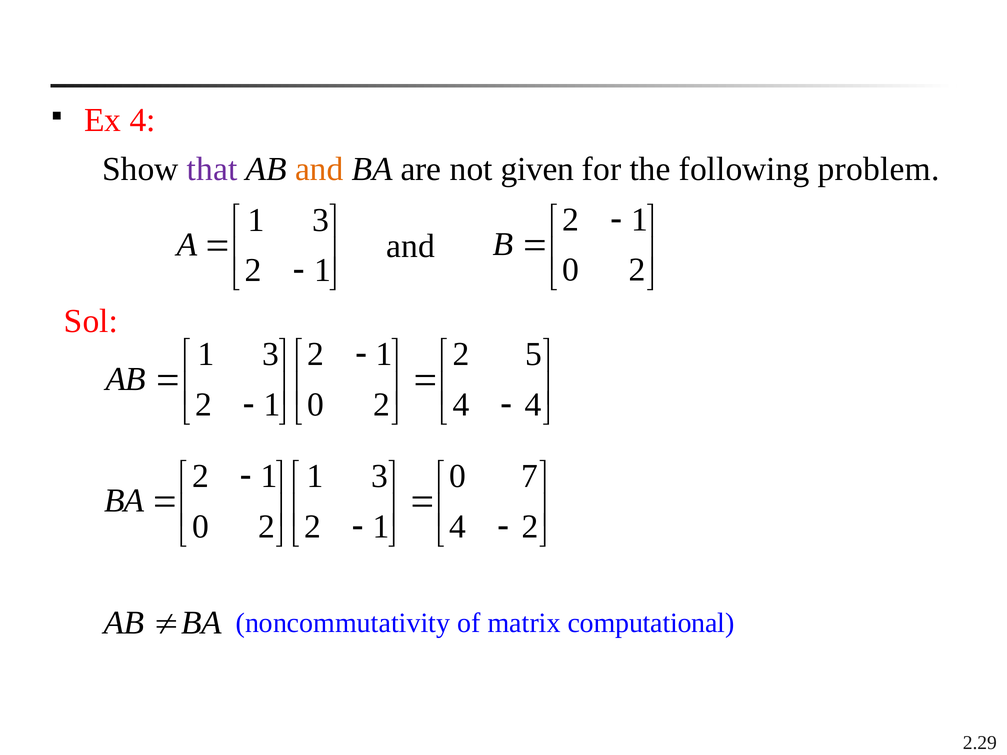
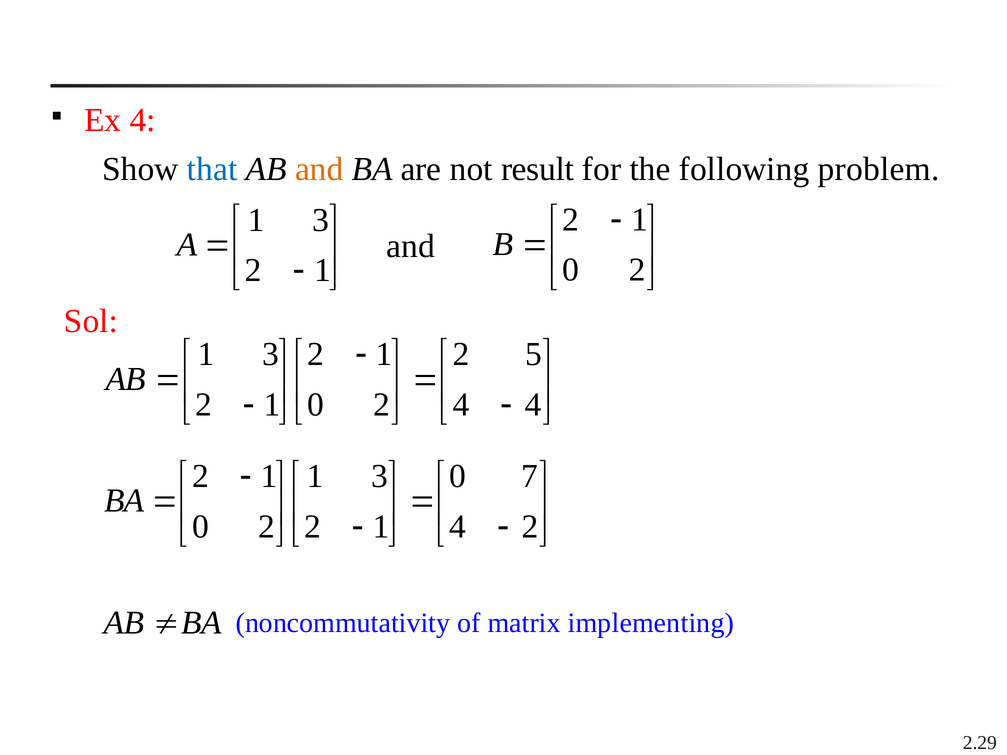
that colour: purple -> blue
given: given -> result
computational: computational -> implementing
